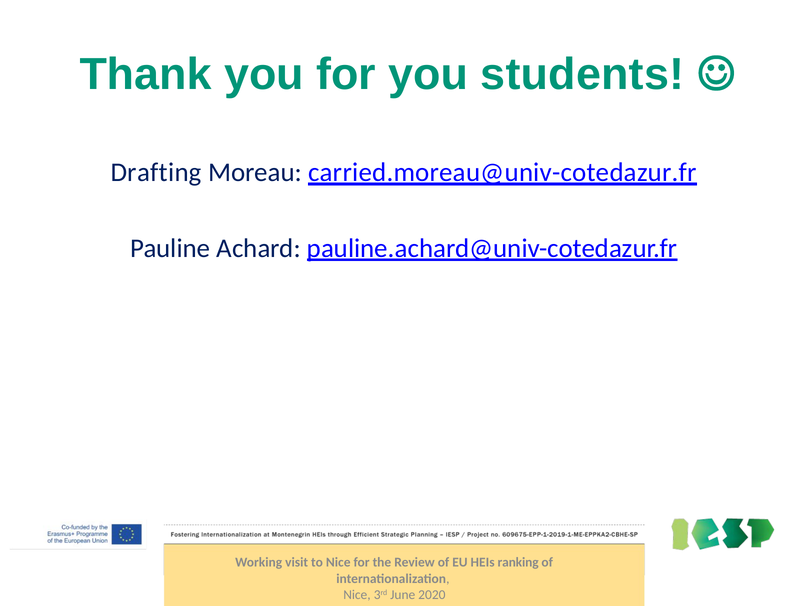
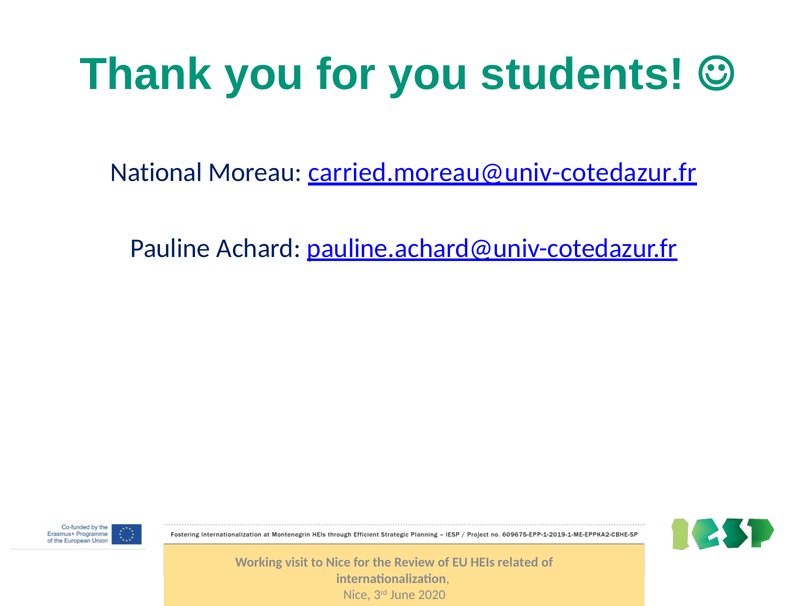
Drafting: Drafting -> National
ranking: ranking -> related
